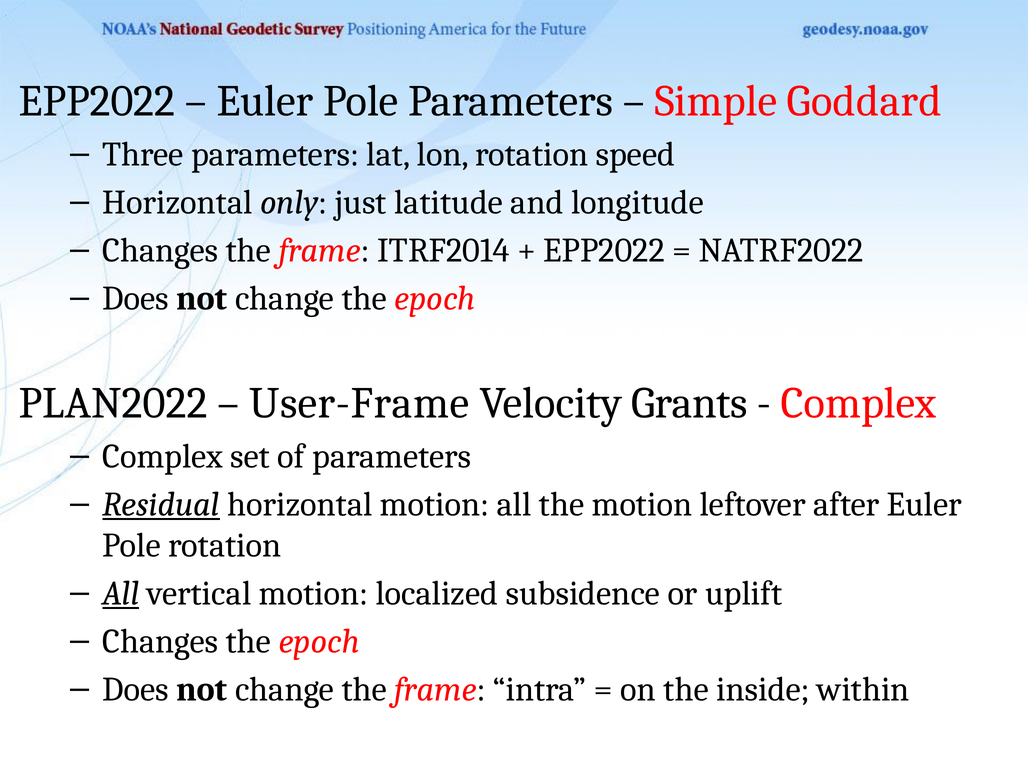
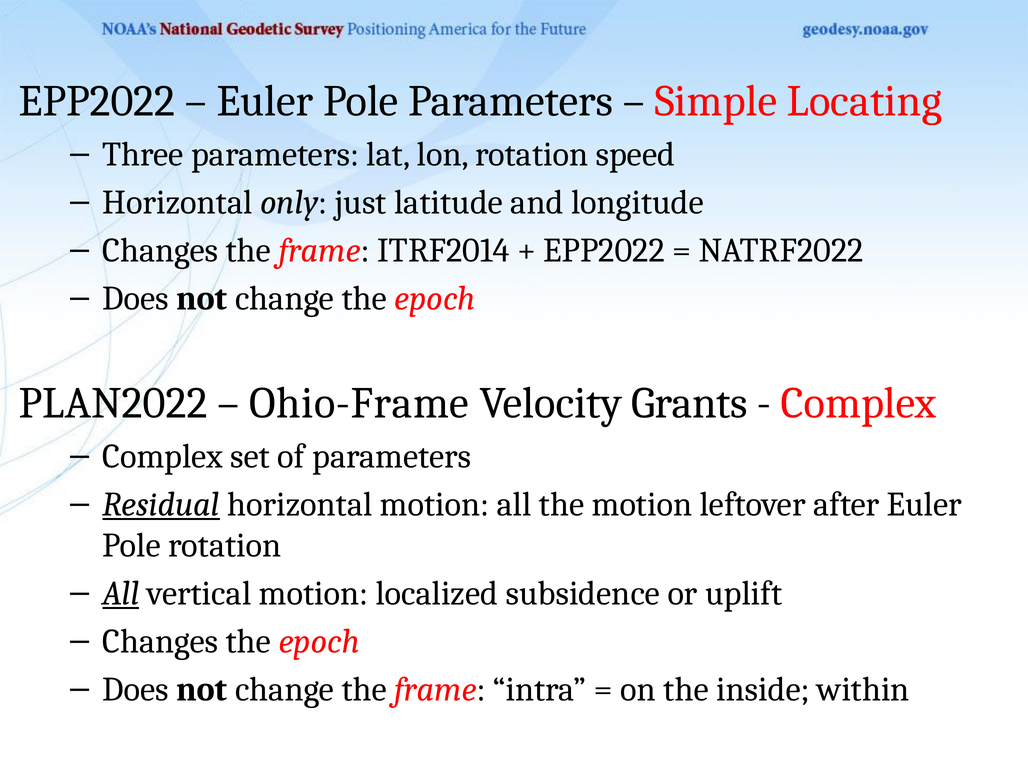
Goddard: Goddard -> Locating
User-Frame: User-Frame -> Ohio-Frame
